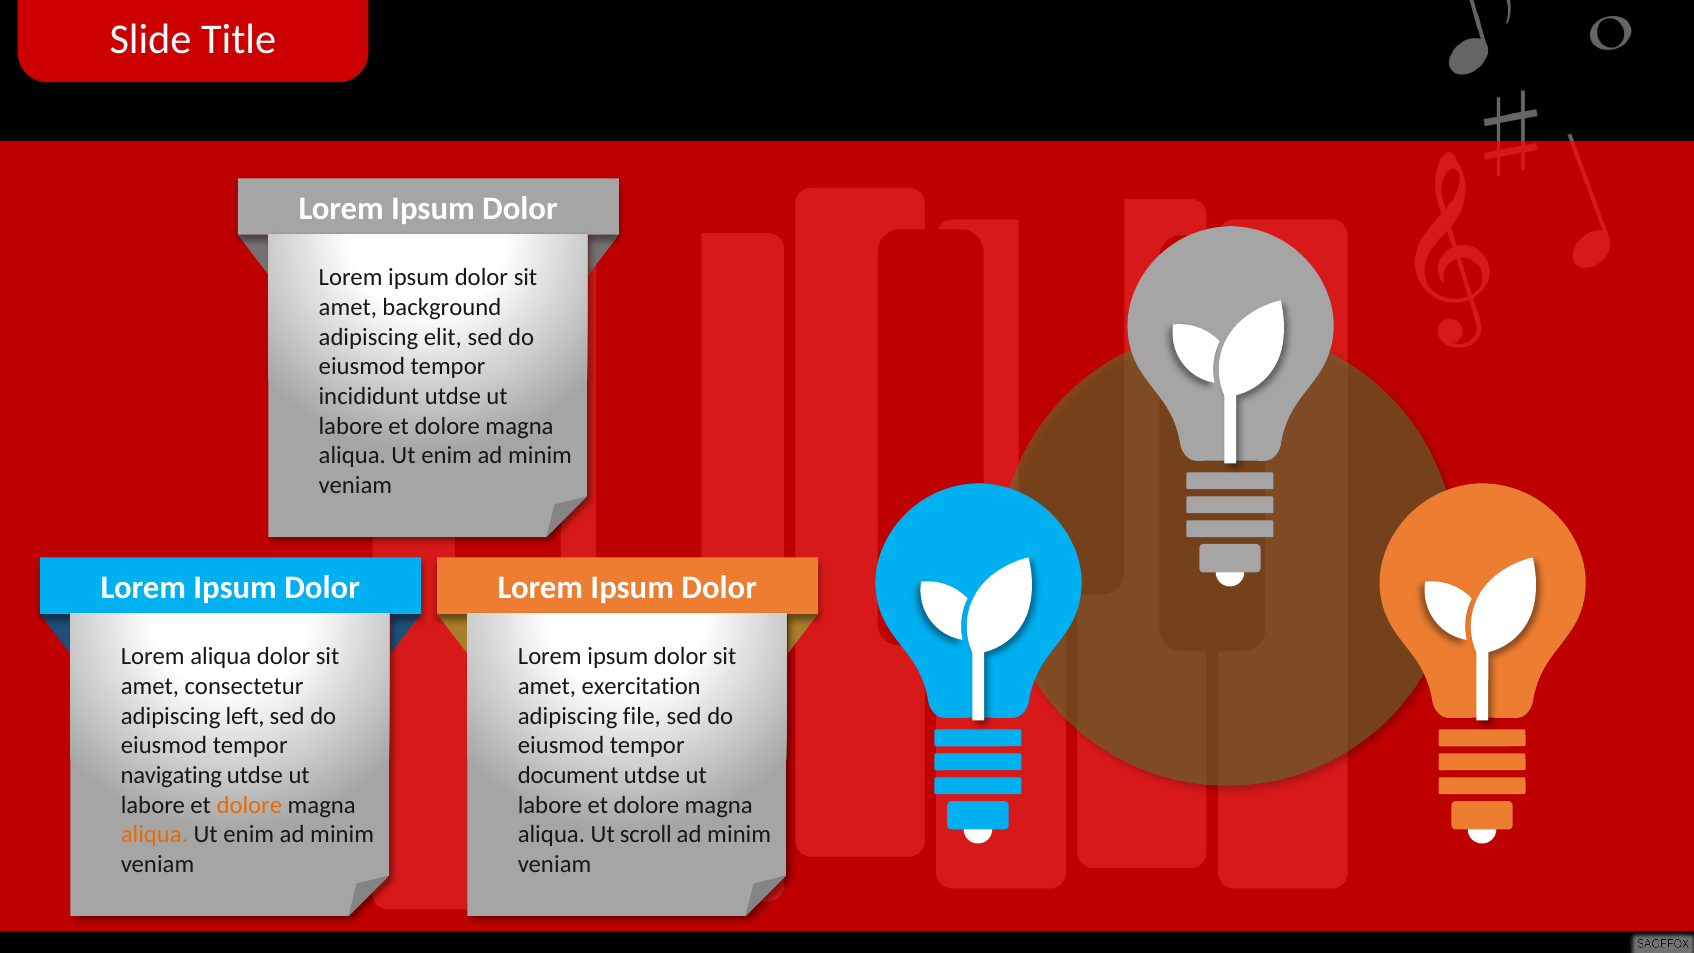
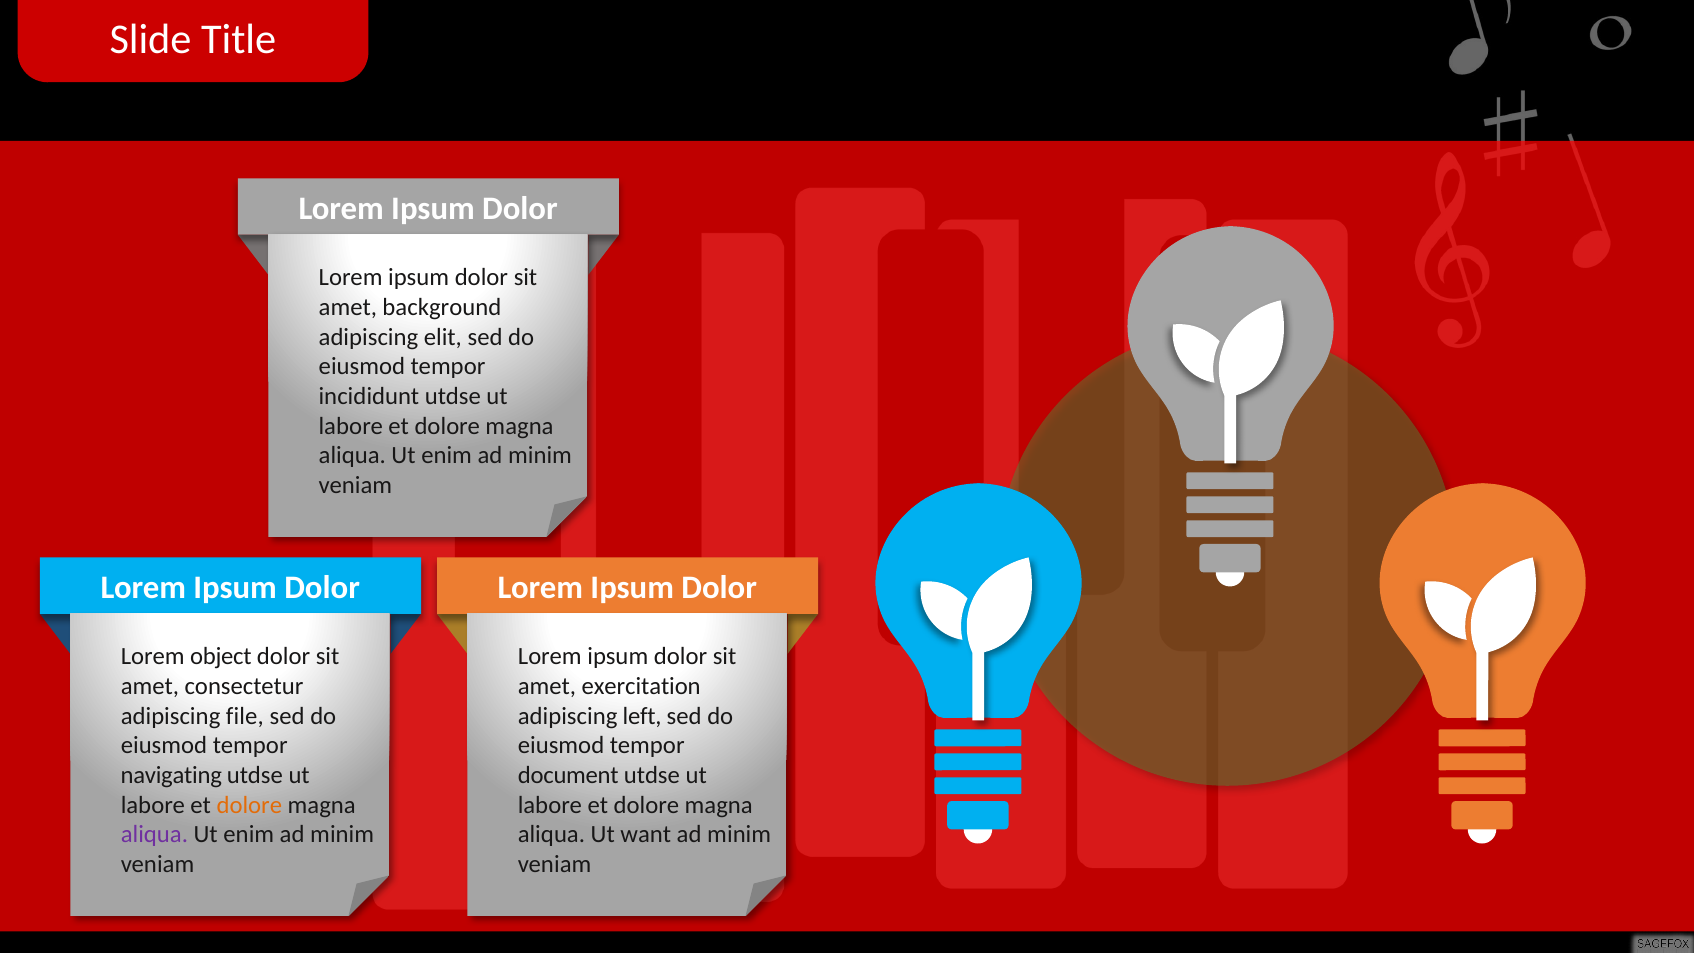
Lorem aliqua: aliqua -> object
left: left -> file
file: file -> left
aliqua at (154, 835) colour: orange -> purple
scroll: scroll -> want
